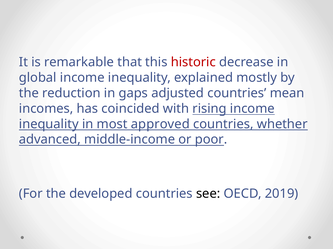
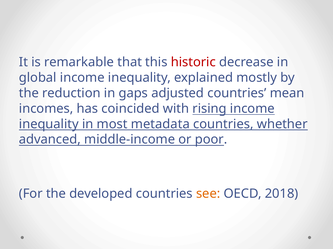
approved: approved -> metadata
see colour: black -> orange
2019: 2019 -> 2018
